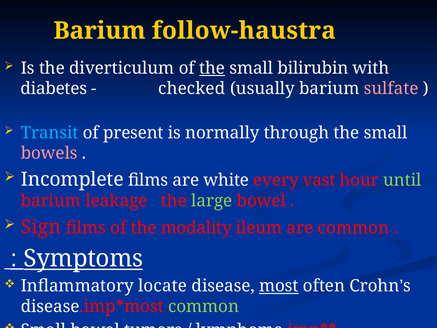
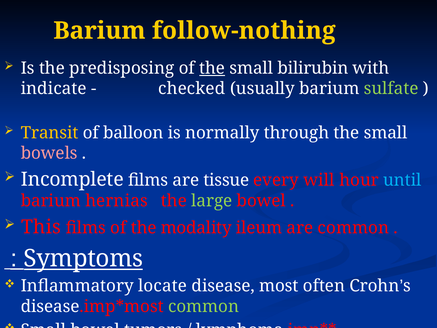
follow-haustra: follow-haustra -> follow-nothing
diverticulum: diverticulum -> predisposing
diabetes: diabetes -> indicate
sulfate colour: pink -> light green
Transit colour: light blue -> yellow
present: present -> balloon
white: white -> tissue
vast: vast -> will
until colour: light green -> light blue
leakage: leakage -> hernias
Sign: Sign -> This
most underline: present -> none
